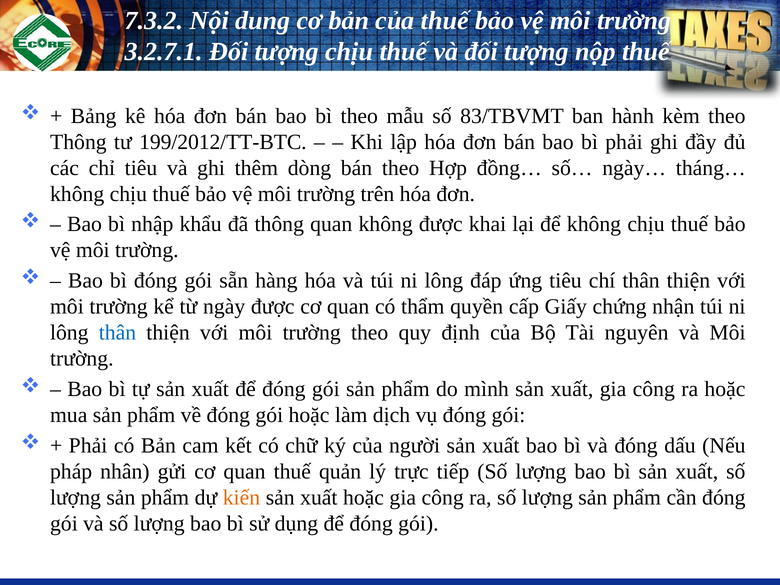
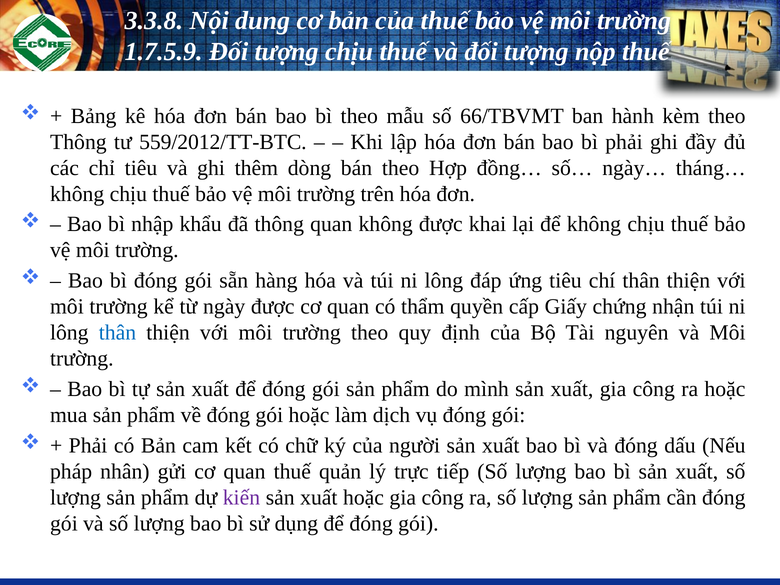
7.3.2: 7.3.2 -> 3.3.8
3.2.7.1: 3.2.7.1 -> 1.7.5.9
83/TBVMT: 83/TBVMT -> 66/TBVMT
199/2012/TT-BTC: 199/2012/TT-BTC -> 559/2012/TT-BTC
kiến colour: orange -> purple
